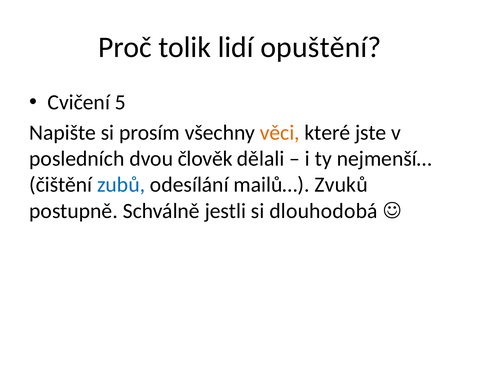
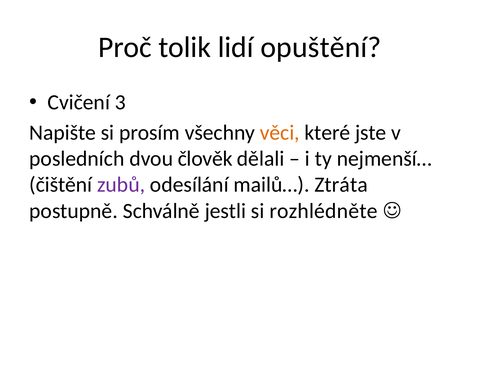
5: 5 -> 3
zubů colour: blue -> purple
Zvuků: Zvuků -> Ztráta
dlouhodobá: dlouhodobá -> rozhlédněte
